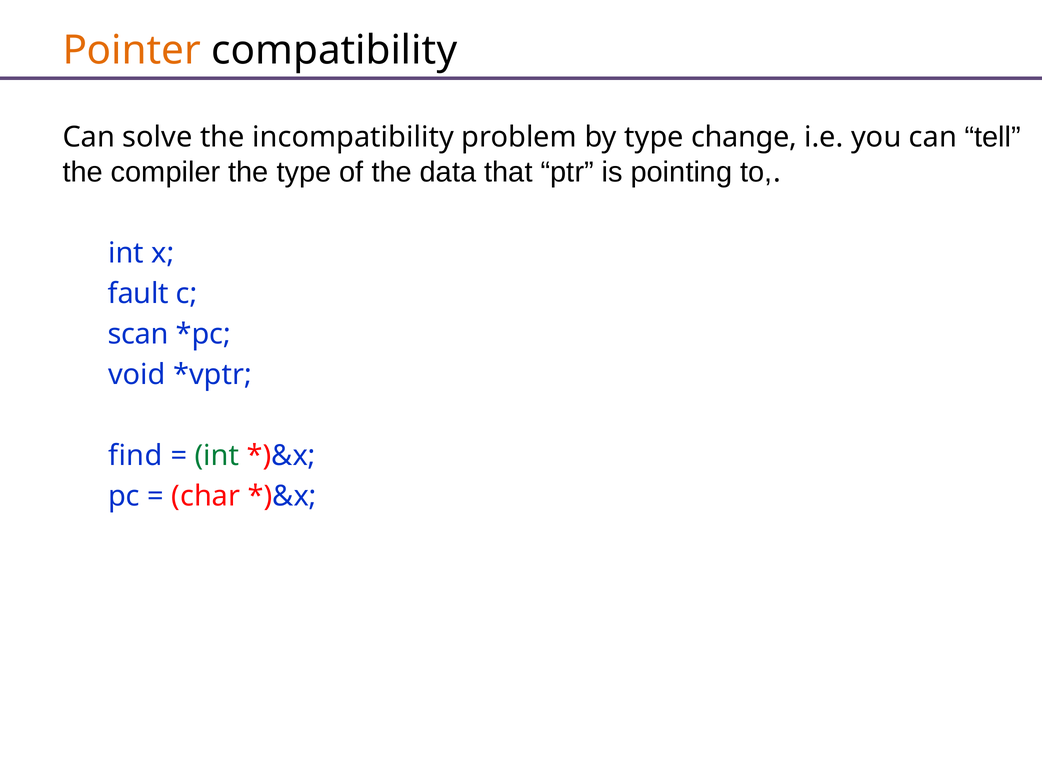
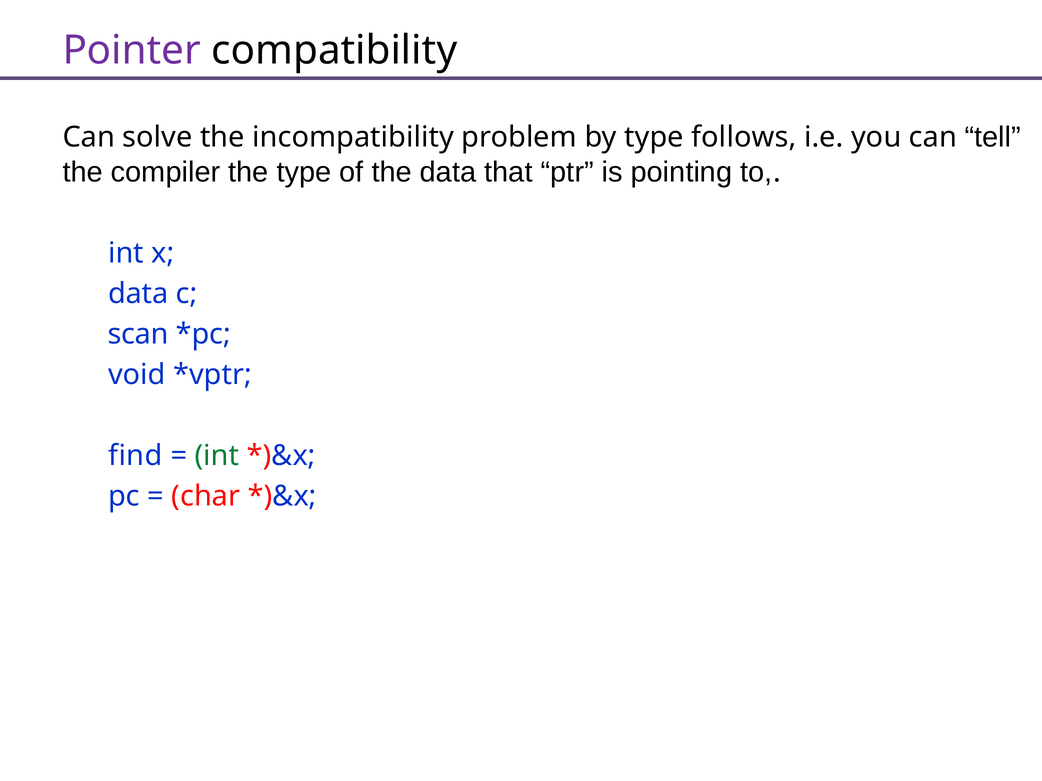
Pointer colour: orange -> purple
change: change -> follows
fault at (138, 294): fault -> data
